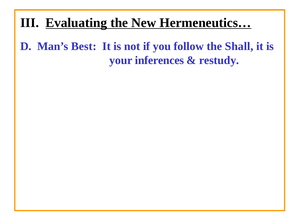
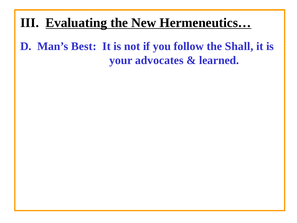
inferences: inferences -> advocates
restudy: restudy -> learned
